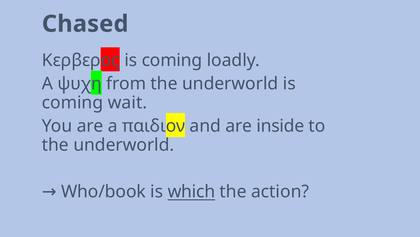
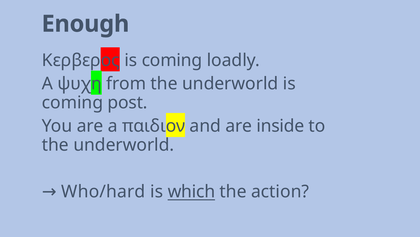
Chased: Chased -> Enough
wait: wait -> post
Who/book: Who/book -> Who/hard
